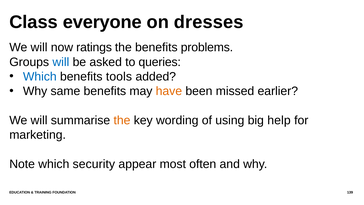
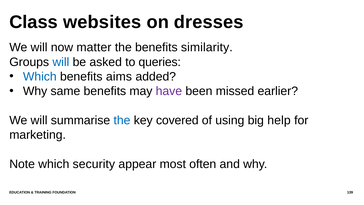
everyone: everyone -> websites
ratings: ratings -> matter
problems: problems -> similarity
tools: tools -> aims
have colour: orange -> purple
the at (122, 120) colour: orange -> blue
wording: wording -> covered
